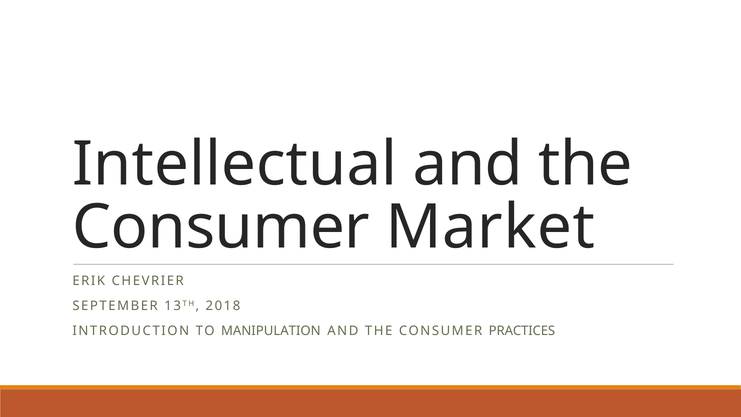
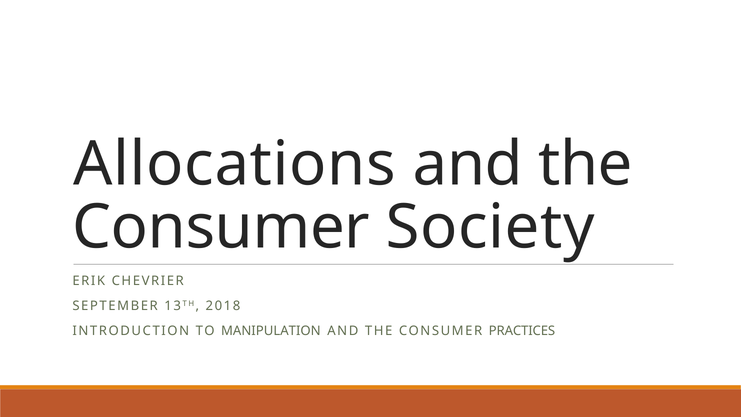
Intellectual: Intellectual -> Allocations
Market: Market -> Society
